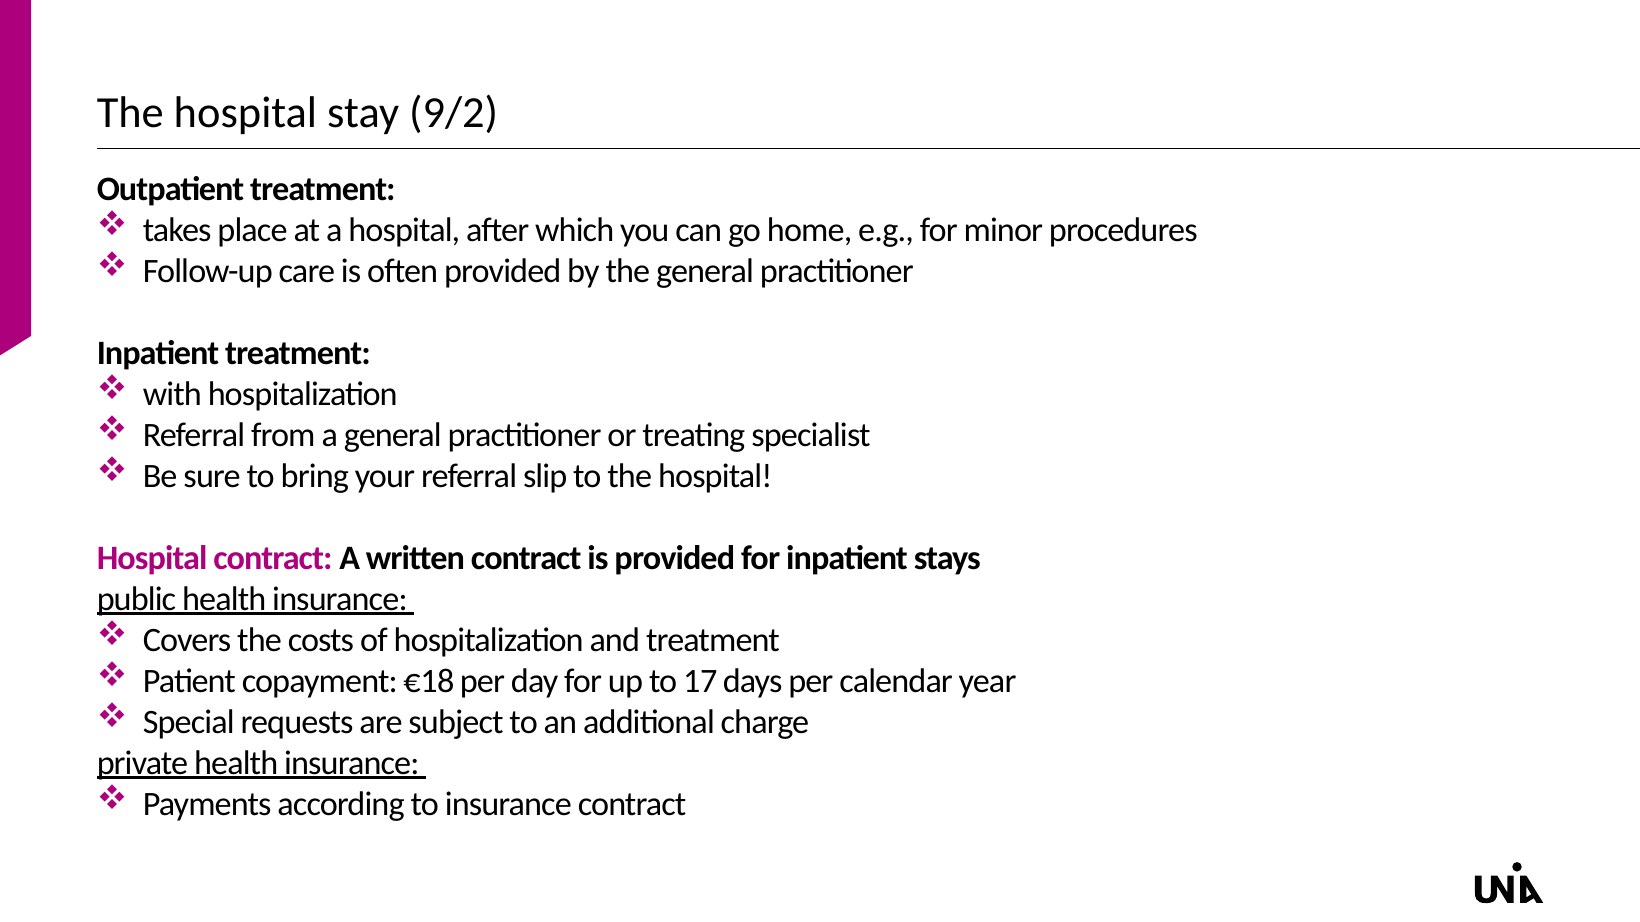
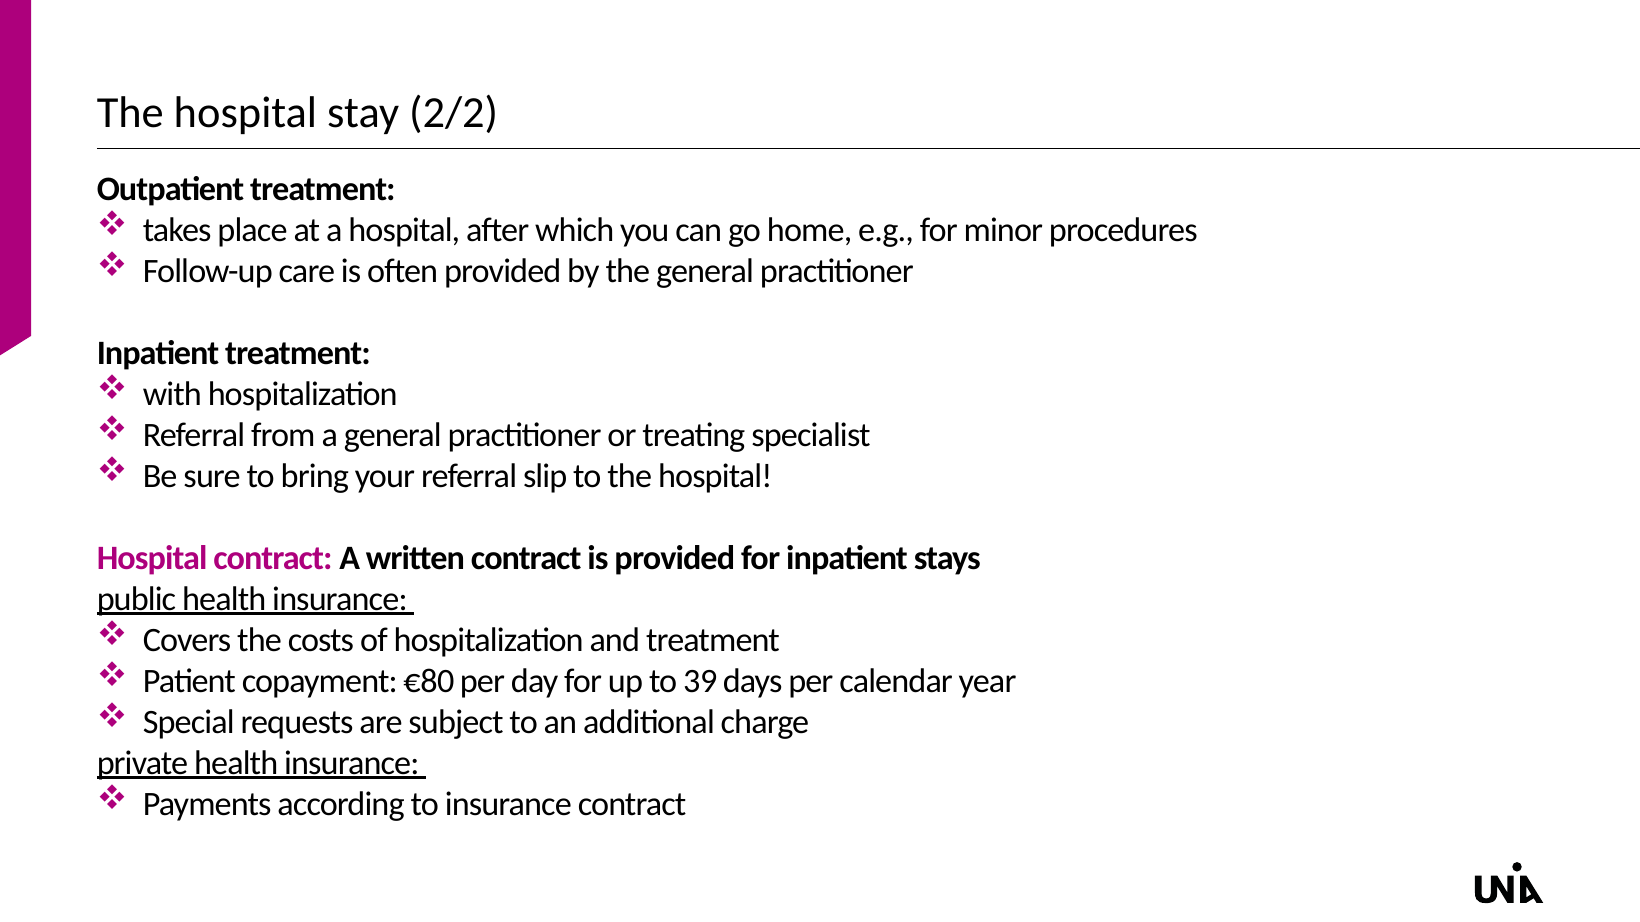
9/2: 9/2 -> 2/2
€18: €18 -> €80
17: 17 -> 39
